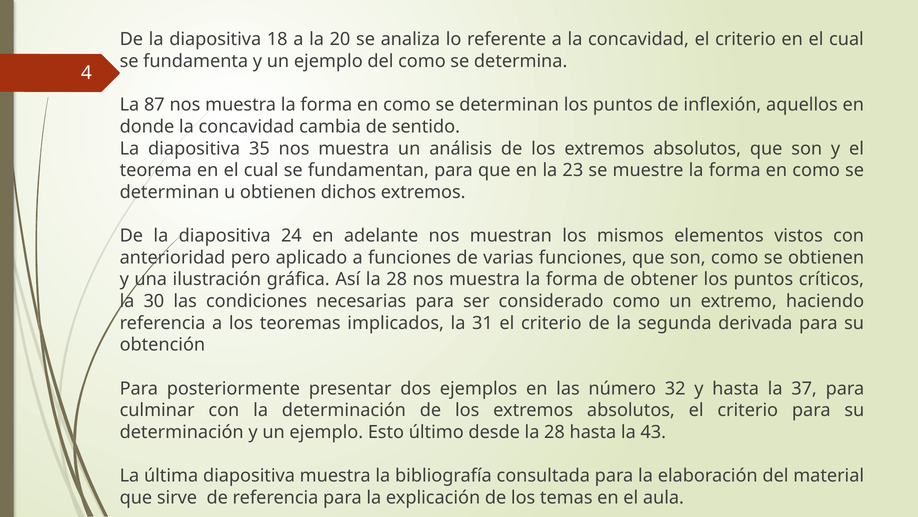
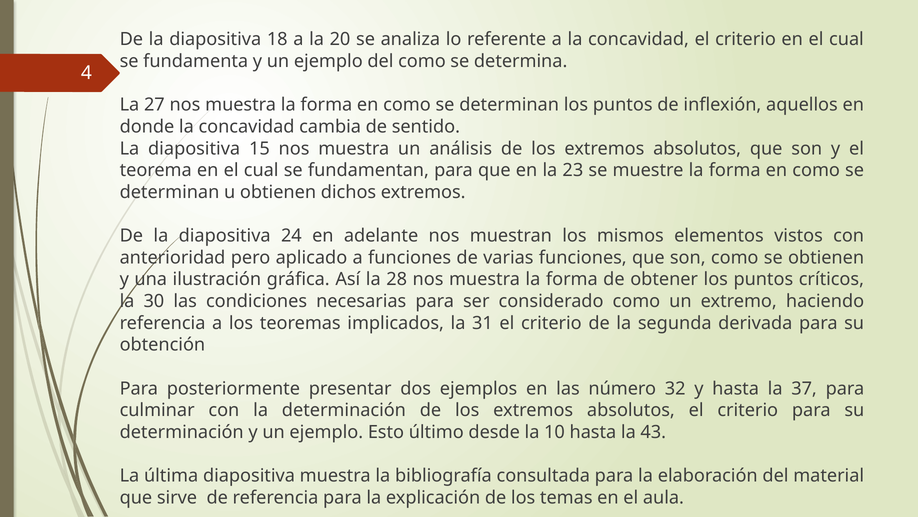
87: 87 -> 27
35: 35 -> 15
desde la 28: 28 -> 10
